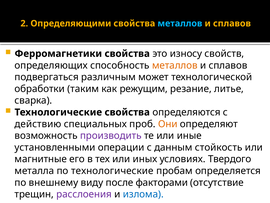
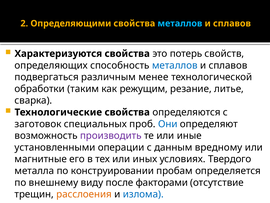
Ферромагнетики: Ферромагнетики -> Характеризуются
износу: износу -> потерь
металлов at (175, 65) colour: orange -> blue
может: может -> менее
действию: действию -> заготовок
Они colour: orange -> blue
стойкость: стойкость -> вредному
по технологические: технологические -> конструировании
расслоения colour: purple -> orange
